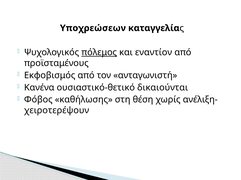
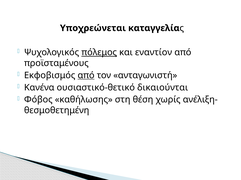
Υποχρεώσεων: Υποχρεώσεων -> Υποχρεώνεται
από at (86, 76) underline: none -> present
χειροτερέψουν: χειροτερέψουν -> θεσμοθετημένη
